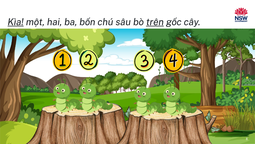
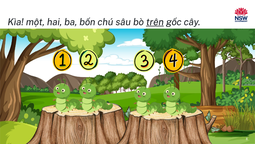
Kìa underline: present -> none
